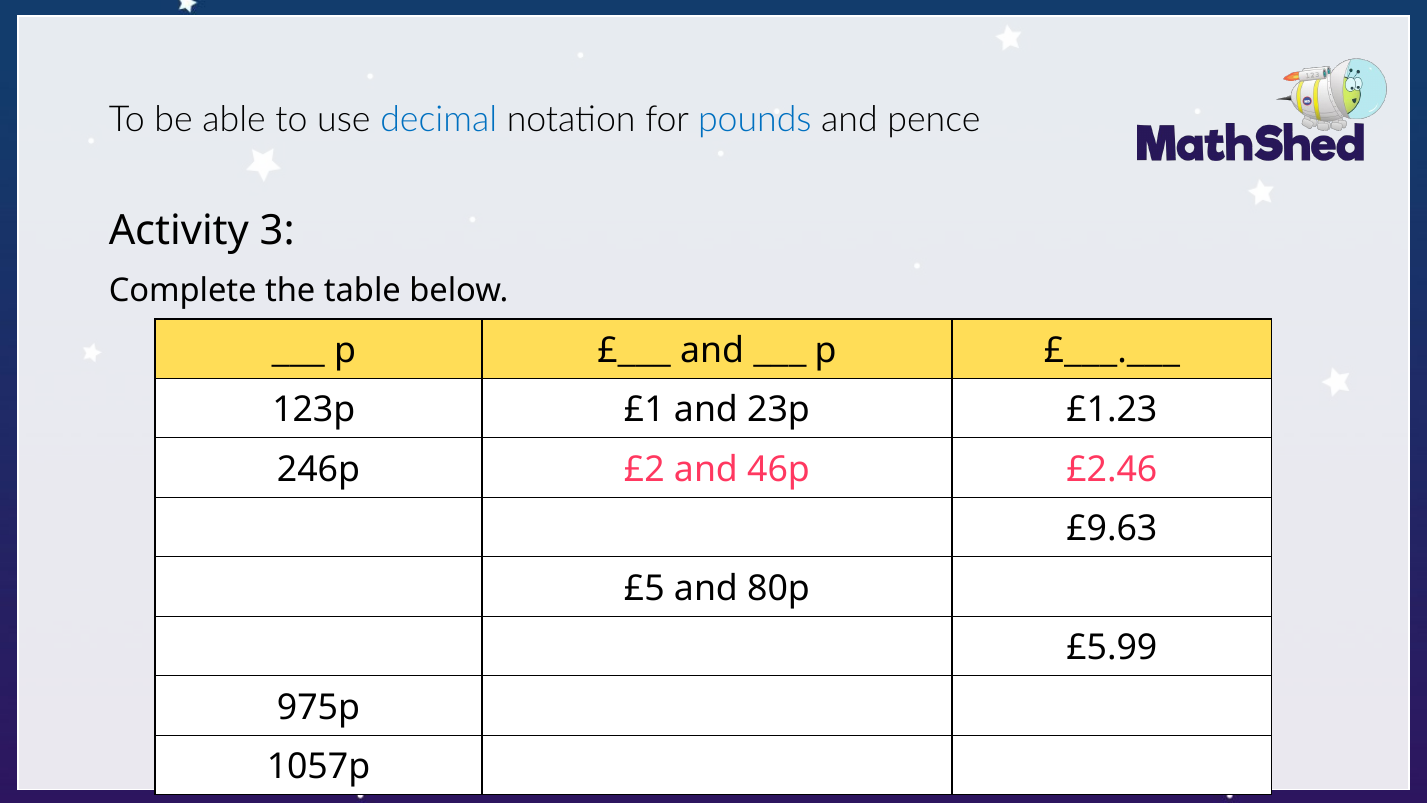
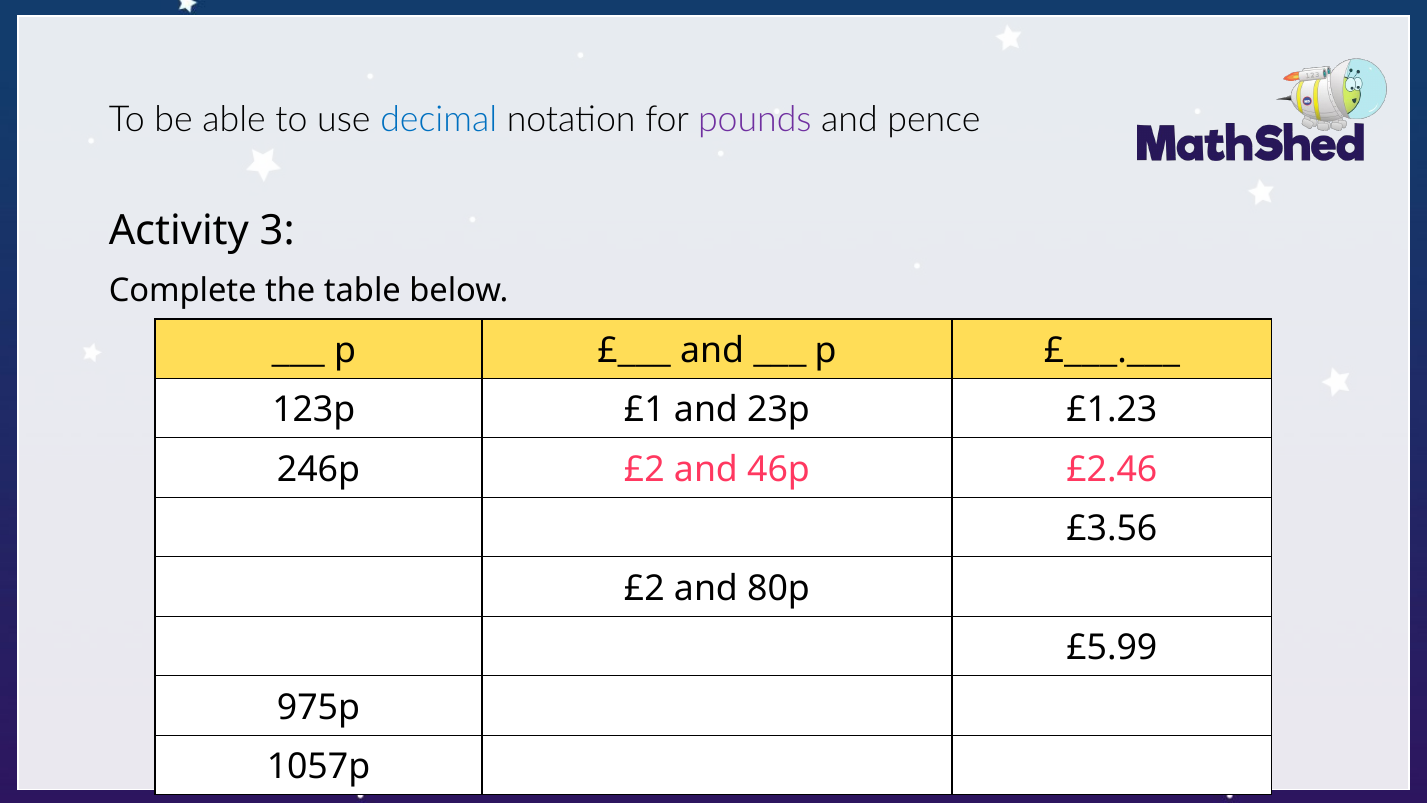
pounds colour: blue -> purple
£9.63: £9.63 -> £3.56
480 p £5: £5 -> £2
